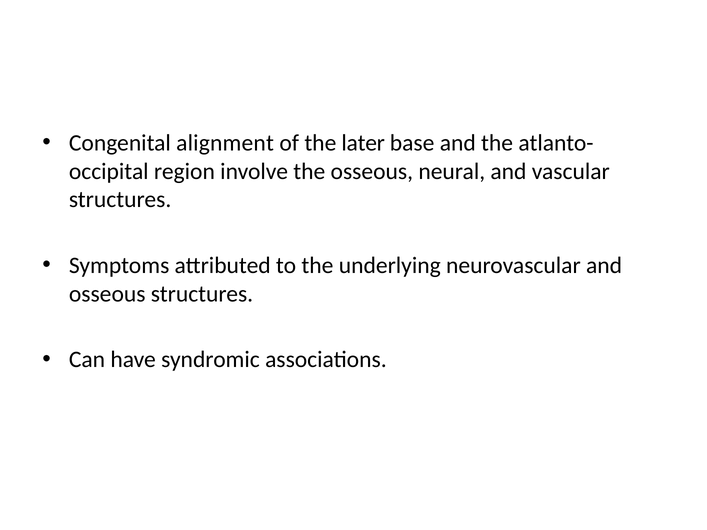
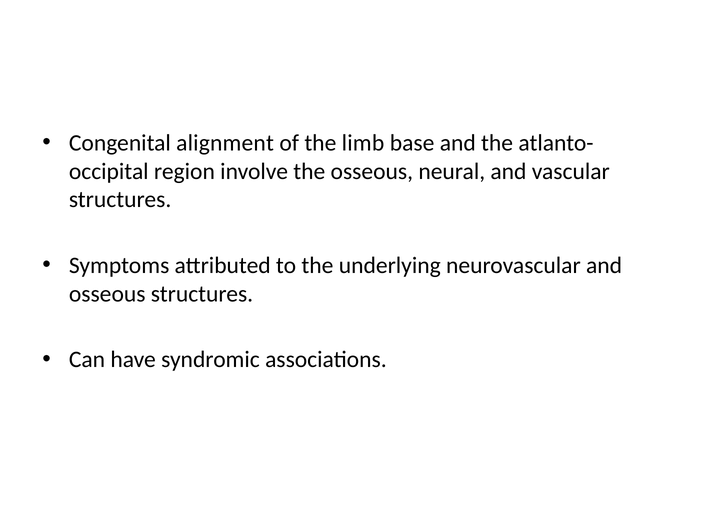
later: later -> limb
